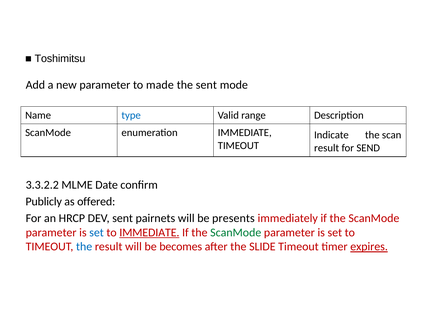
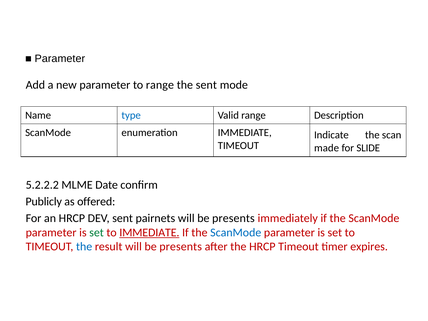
Toshimitsu at (60, 59): Toshimitsu -> Parameter
to made: made -> range
result at (327, 148): result -> made
SEND: SEND -> SLIDE
3.3.2.2: 3.3.2.2 -> 5.2.2.2
set at (97, 232) colour: blue -> green
ScanMode at (236, 232) colour: green -> blue
result will be becomes: becomes -> presents
the SLIDE: SLIDE -> HRCP
expires underline: present -> none
